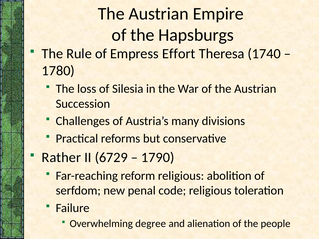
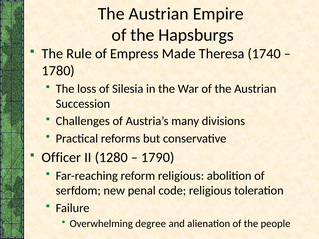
Effort: Effort -> Made
Rather: Rather -> Officer
6729: 6729 -> 1280
